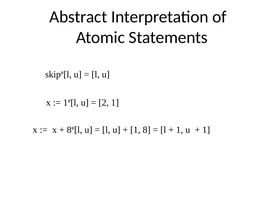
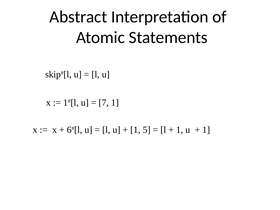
2: 2 -> 7
8 at (69, 130): 8 -> 6
1 8: 8 -> 5
